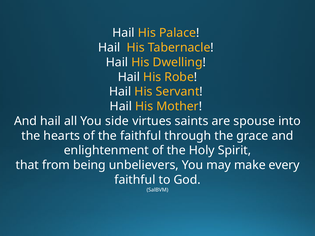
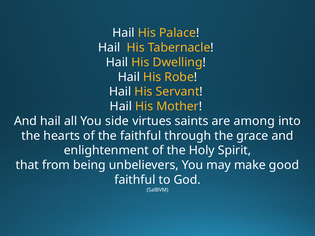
spouse: spouse -> among
every: every -> good
